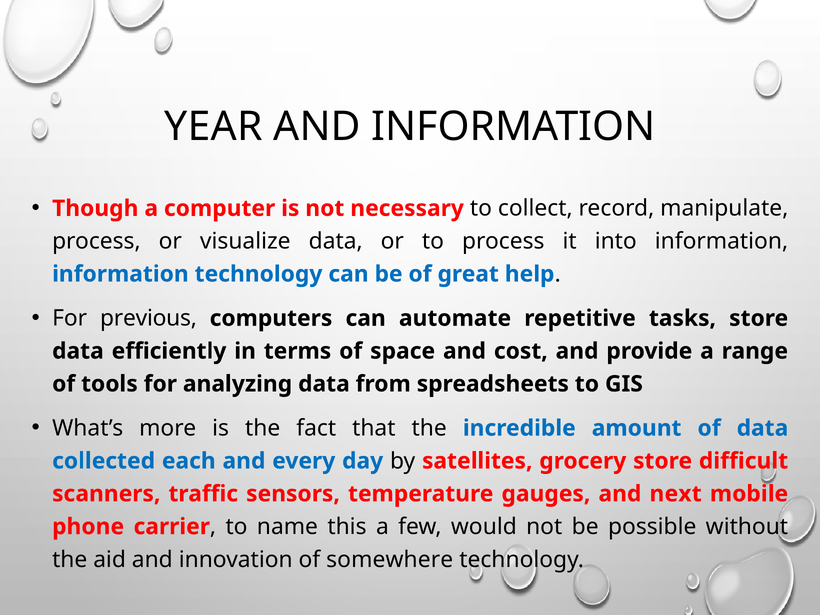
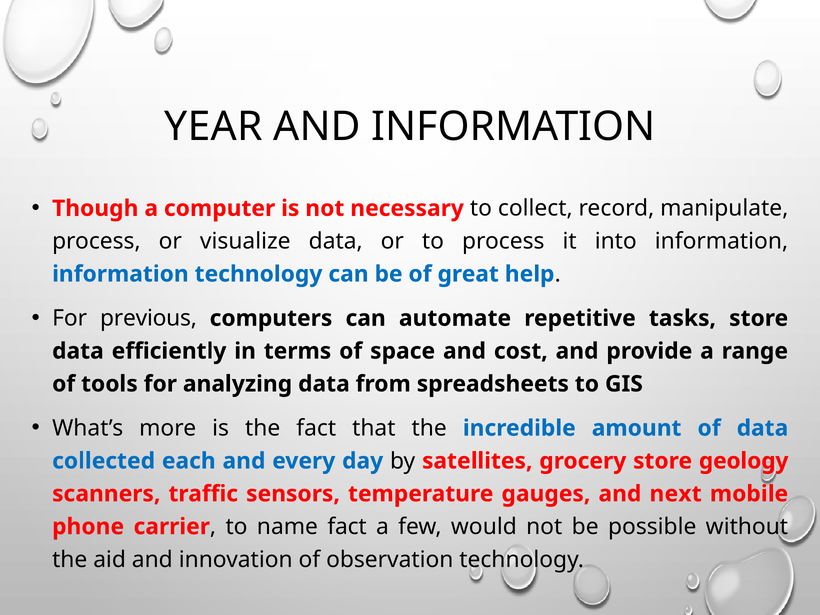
difficult: difficult -> geology
name this: this -> fact
somewhere: somewhere -> observation
